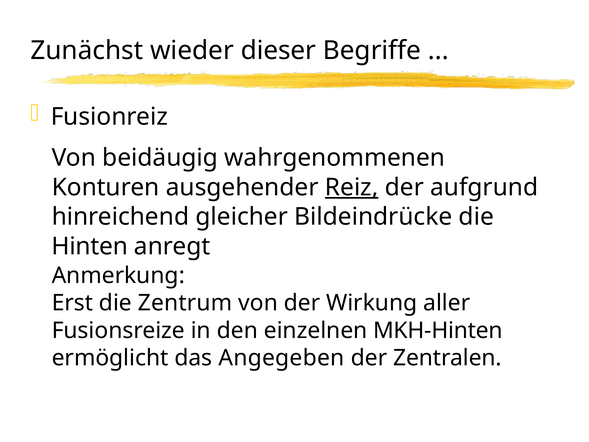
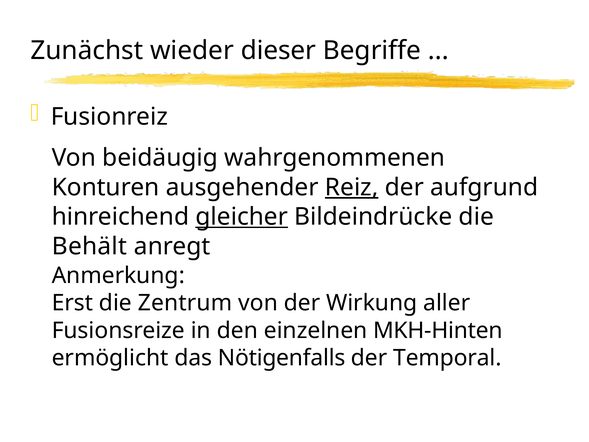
gleicher underline: none -> present
Hinten: Hinten -> Behält
Angegeben: Angegeben -> Nötigenfalls
Zentralen: Zentralen -> Temporal
